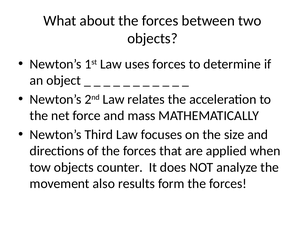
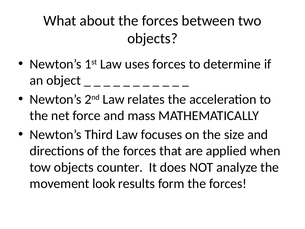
also: also -> look
